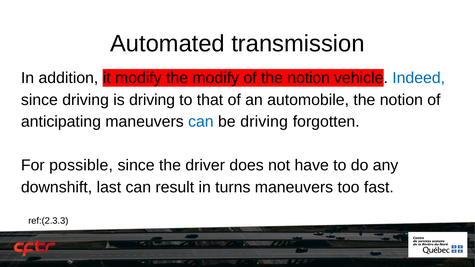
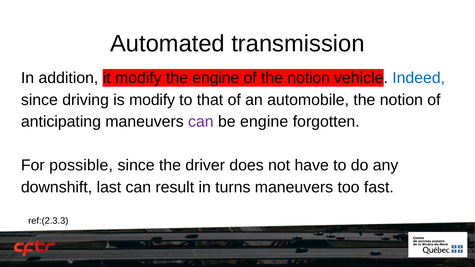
the modify: modify -> engine
is driving: driving -> modify
can at (201, 122) colour: blue -> purple
be driving: driving -> engine
